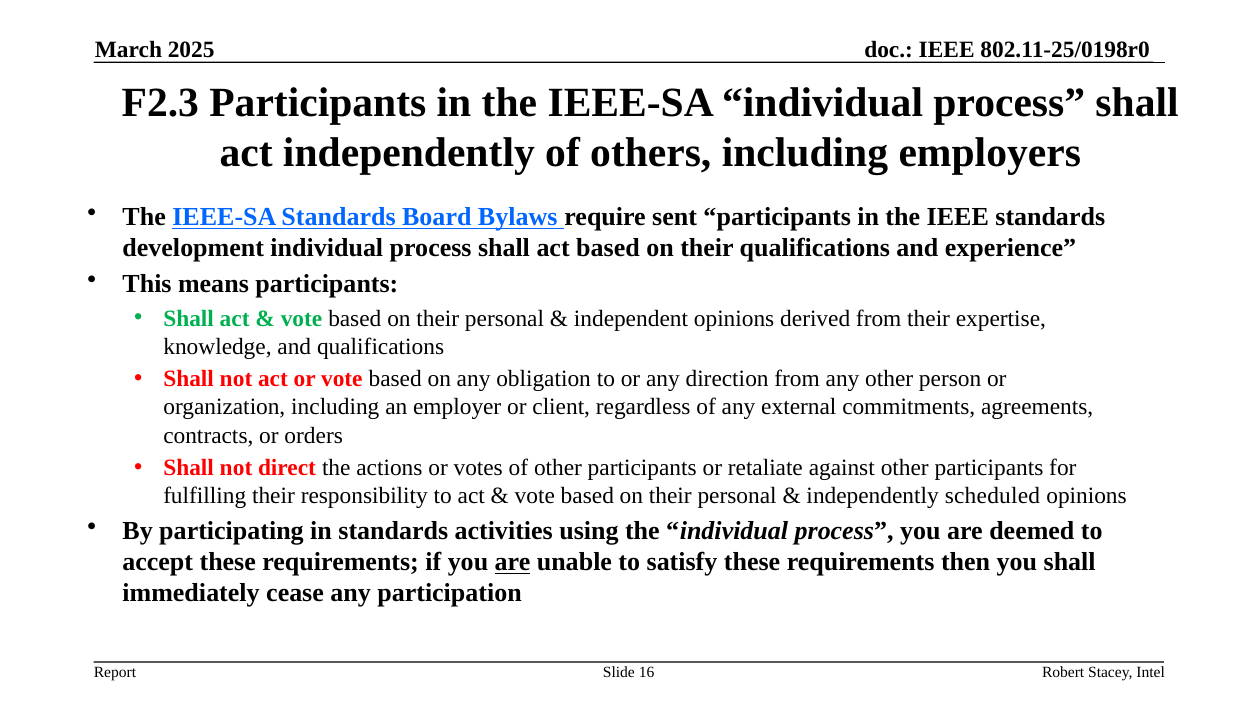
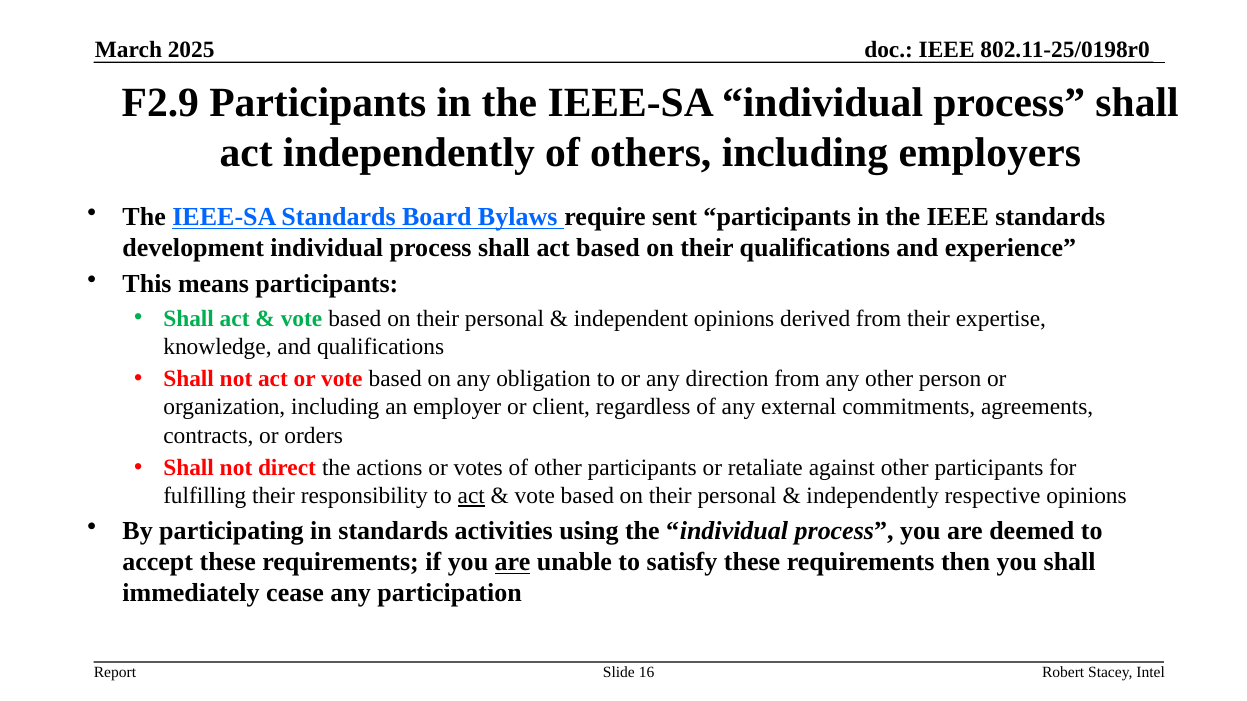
F2.3: F2.3 -> F2.9
act at (471, 496) underline: none -> present
scheduled: scheduled -> respective
